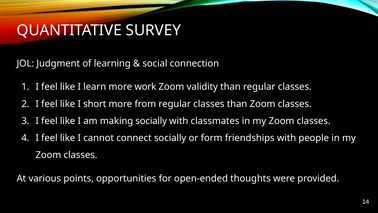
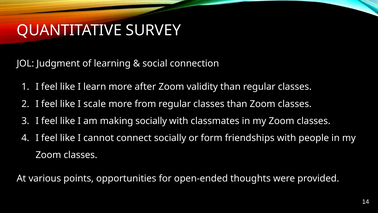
work: work -> after
short: short -> scale
